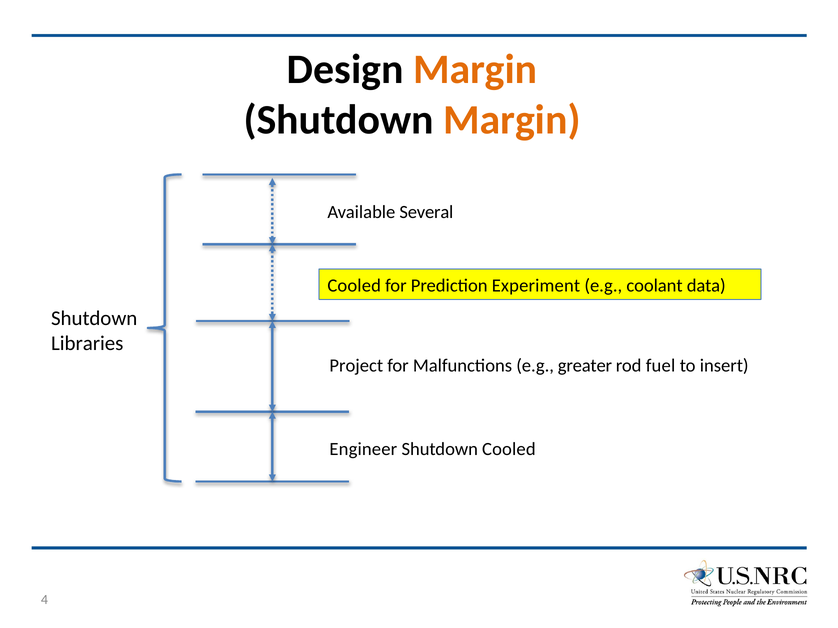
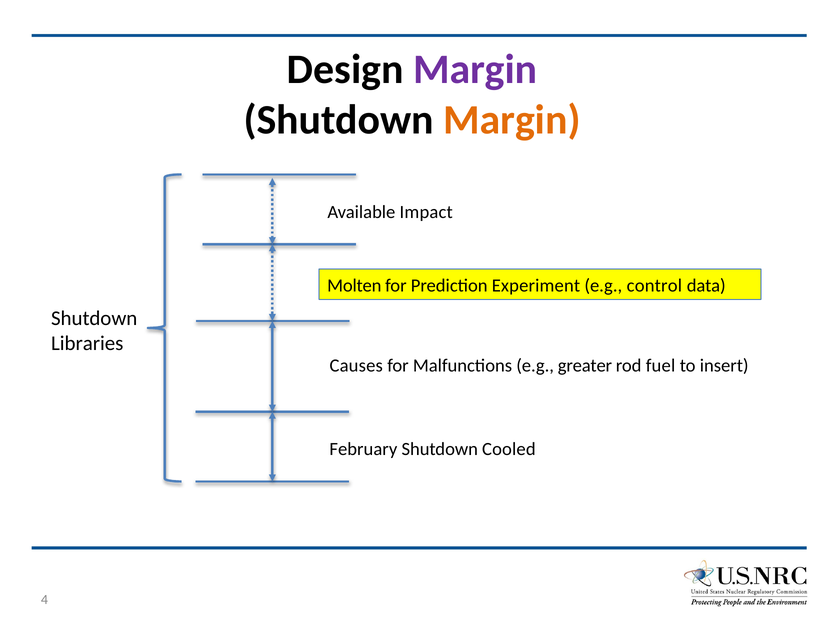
Margin at (475, 70) colour: orange -> purple
Several: Several -> Impact
Cooled at (354, 286): Cooled -> Molten
coolant: coolant -> control
Project: Project -> Causes
Engineer: Engineer -> February
